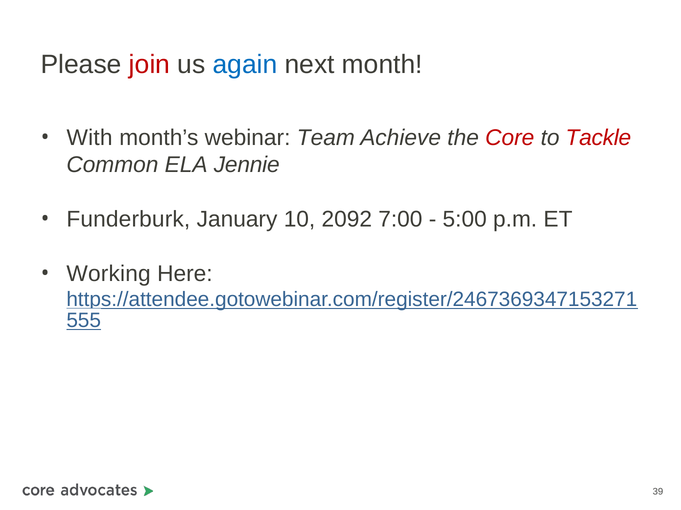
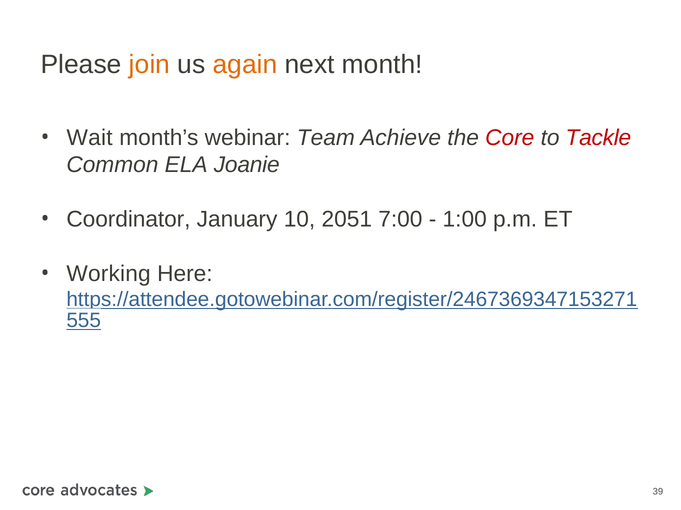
join colour: red -> orange
again colour: blue -> orange
With: With -> Wait
Jennie: Jennie -> Joanie
Funderburk: Funderburk -> Coordinator
2092: 2092 -> 2051
5:00: 5:00 -> 1:00
